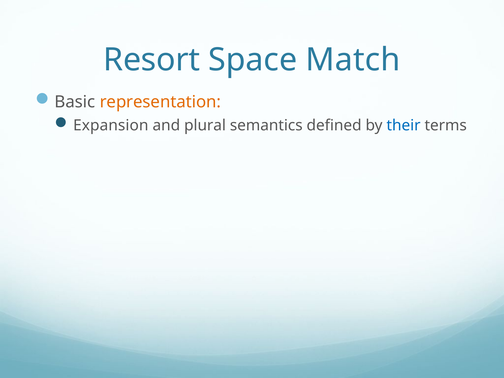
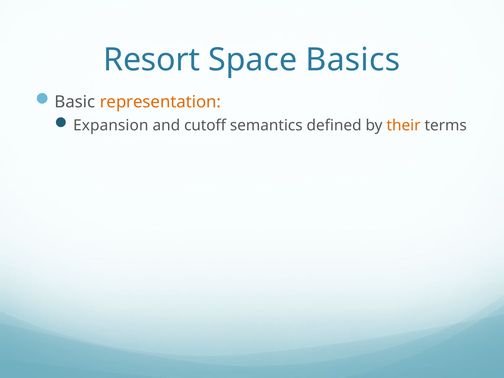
Match: Match -> Basics
plural: plural -> cutoff
their colour: blue -> orange
